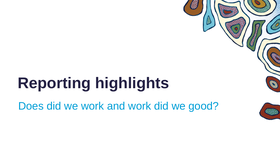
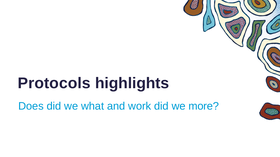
Reporting: Reporting -> Protocols
we work: work -> what
good: good -> more
